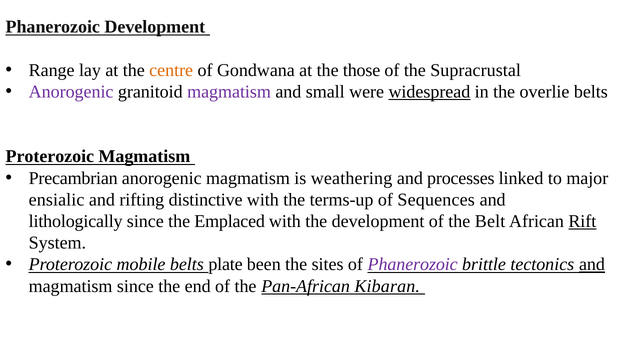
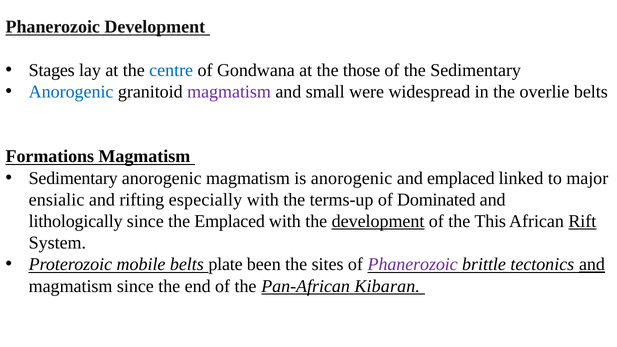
Range: Range -> Stages
centre colour: orange -> blue
the Supracrustal: Supracrustal -> Sedimentary
Anorogenic at (71, 92) colour: purple -> blue
widespread underline: present -> none
Proterozoic at (50, 157): Proterozoic -> Formations
Precambrian at (73, 178): Precambrian -> Sedimentary
is weathering: weathering -> anorogenic
and processes: processes -> emplaced
distinctive: distinctive -> especially
Sequences: Sequences -> Dominated
development at (378, 221) underline: none -> present
Belt: Belt -> This
